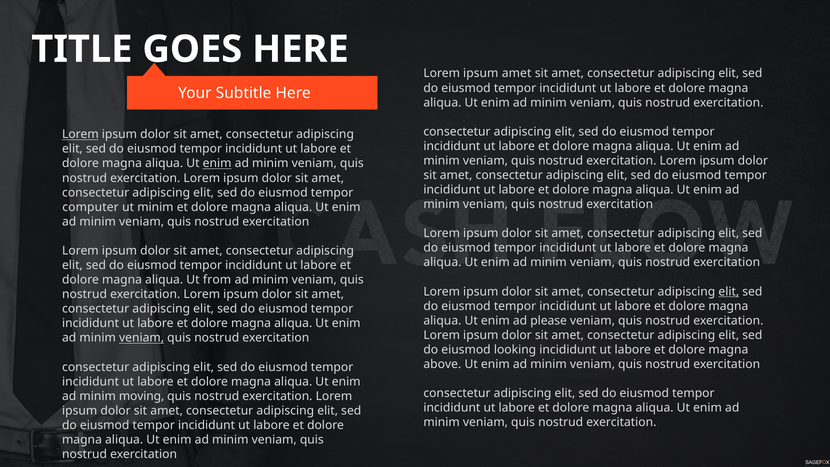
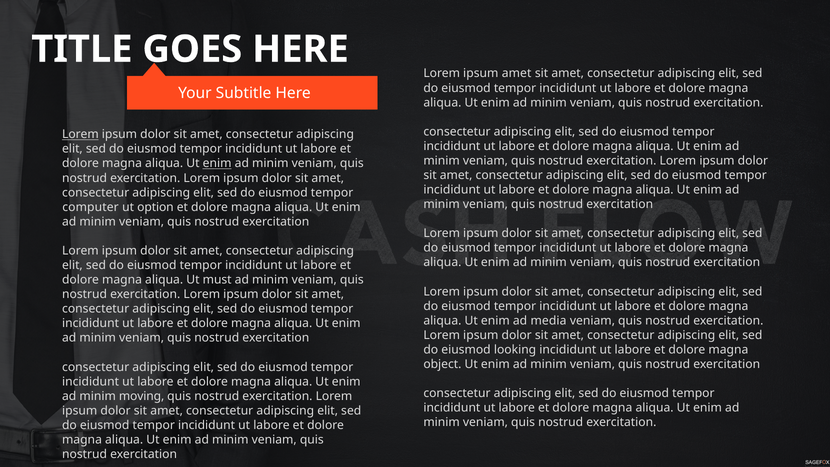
ut minim: minim -> option
from: from -> must
elit at (729, 291) underline: present -> none
please: please -> media
veniam at (142, 338) underline: present -> none
above: above -> object
